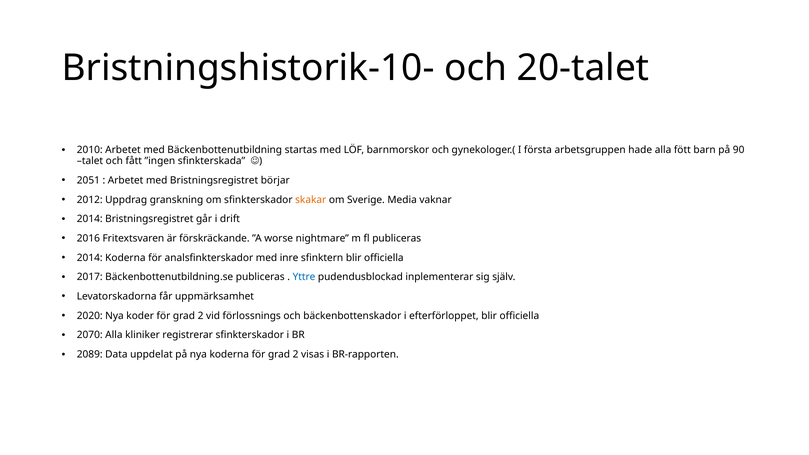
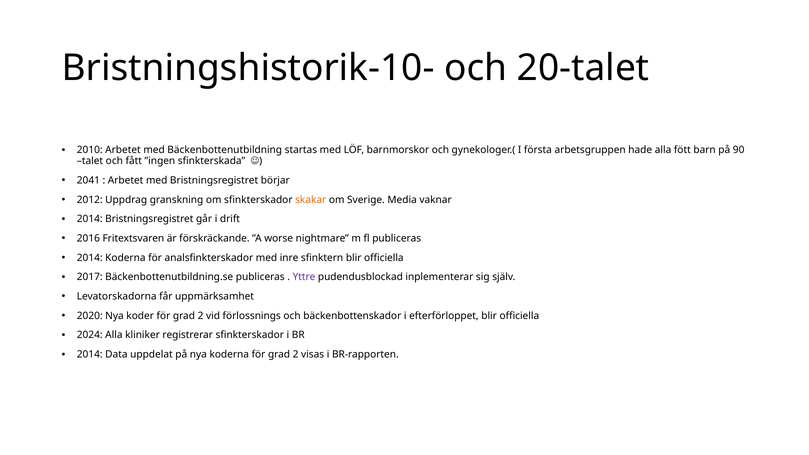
2051: 2051 -> 2041
Yttre colour: blue -> purple
2070: 2070 -> 2024
2089 at (90, 355): 2089 -> 2014
